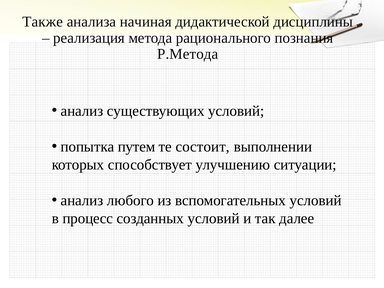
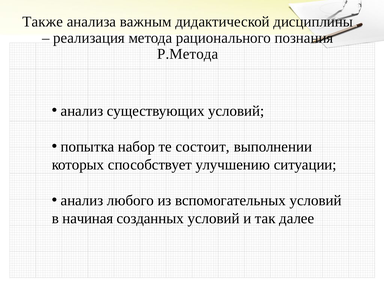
начиная: начиная -> важным
путем: путем -> набор
процесс: процесс -> начиная
